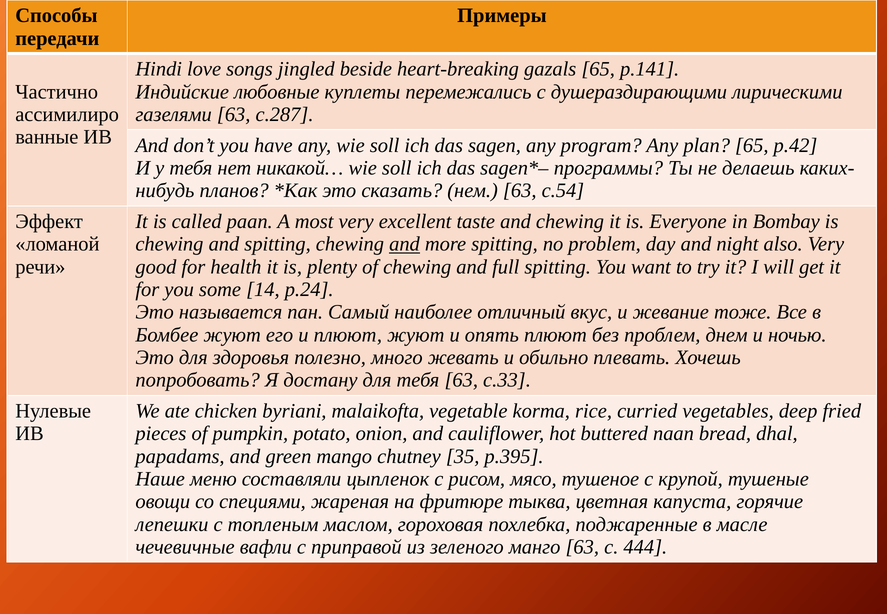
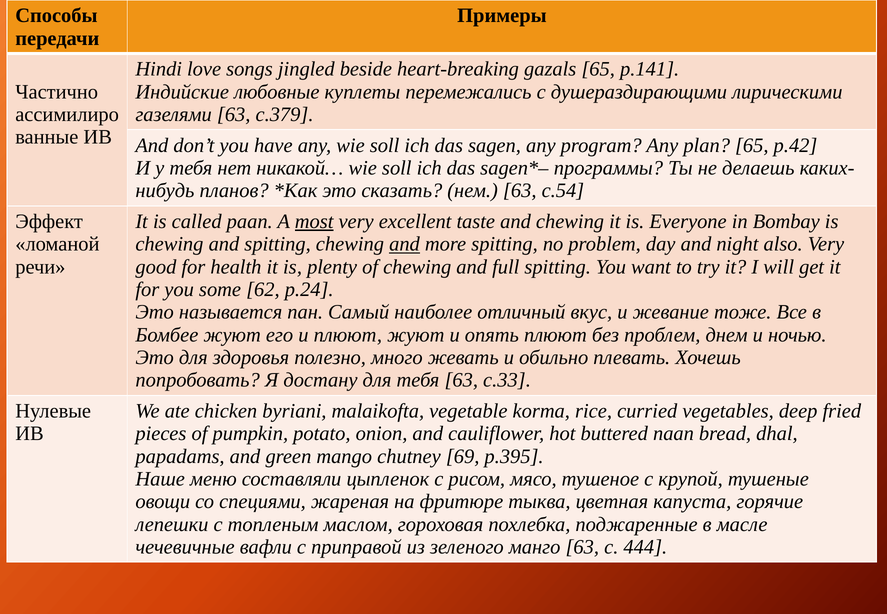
с.287: с.287 -> с.379
most underline: none -> present
14: 14 -> 62
35: 35 -> 69
